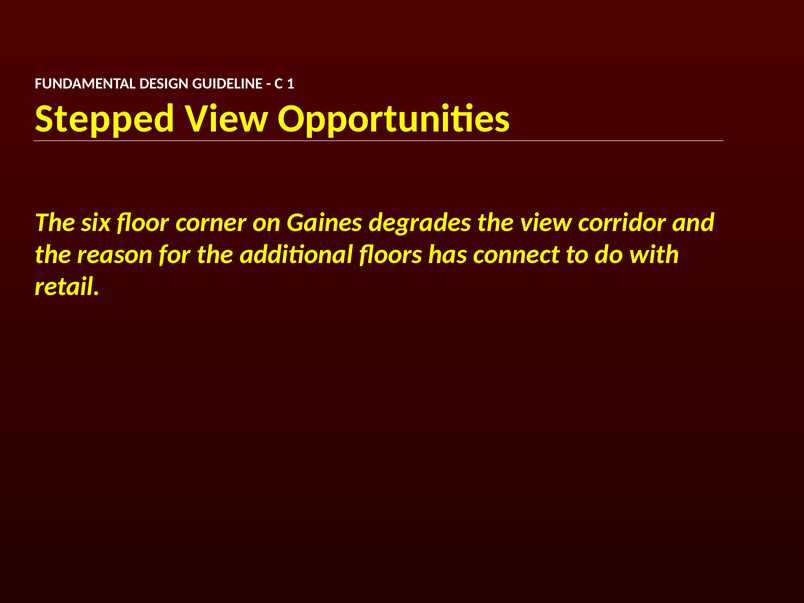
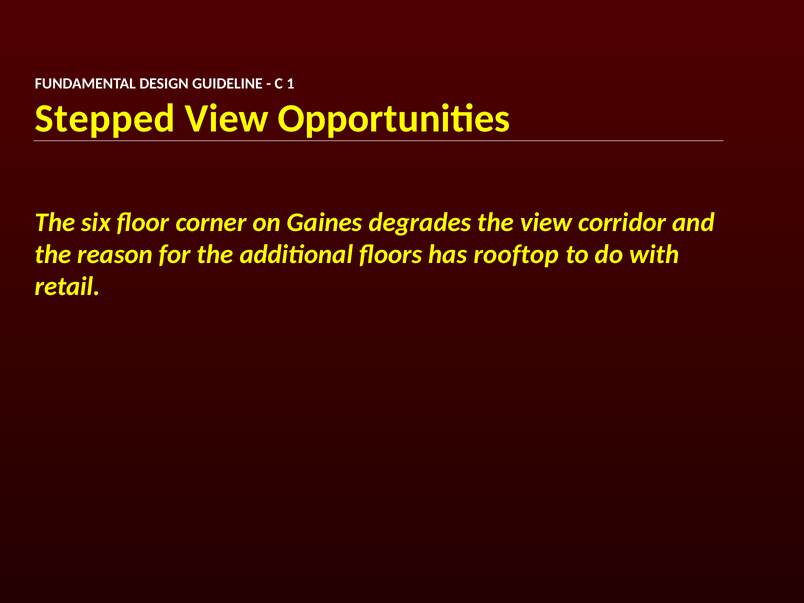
connect: connect -> rooftop
